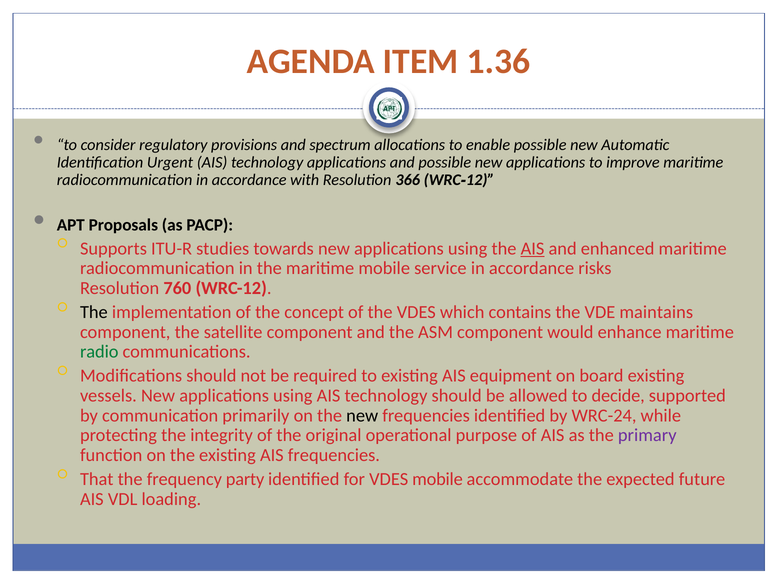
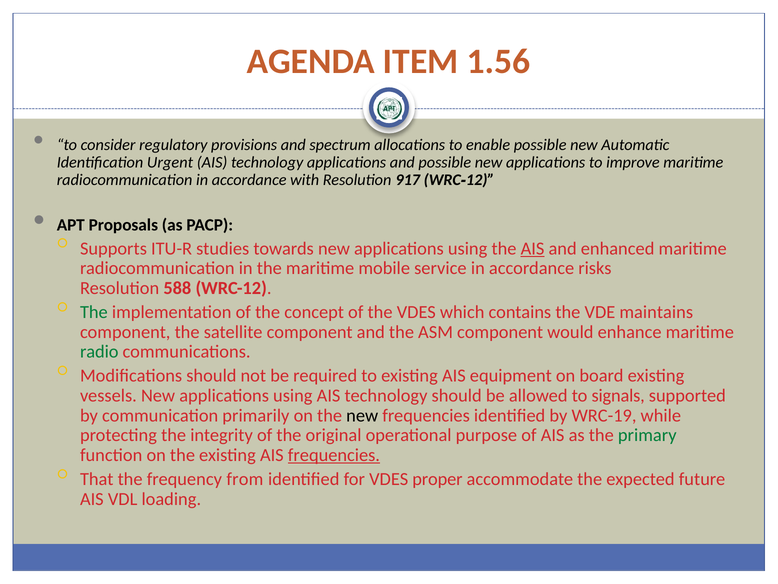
1.36: 1.36 -> 1.56
366: 366 -> 917
760: 760 -> 588
The at (94, 312) colour: black -> green
decide: decide -> signals
WRC-24: WRC-24 -> WRC-19
primary colour: purple -> green
frequencies at (334, 455) underline: none -> present
party: party -> from
VDES mobile: mobile -> proper
